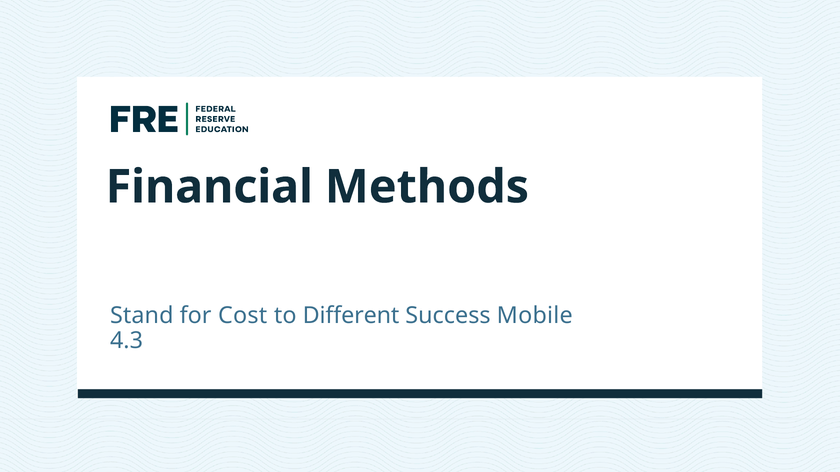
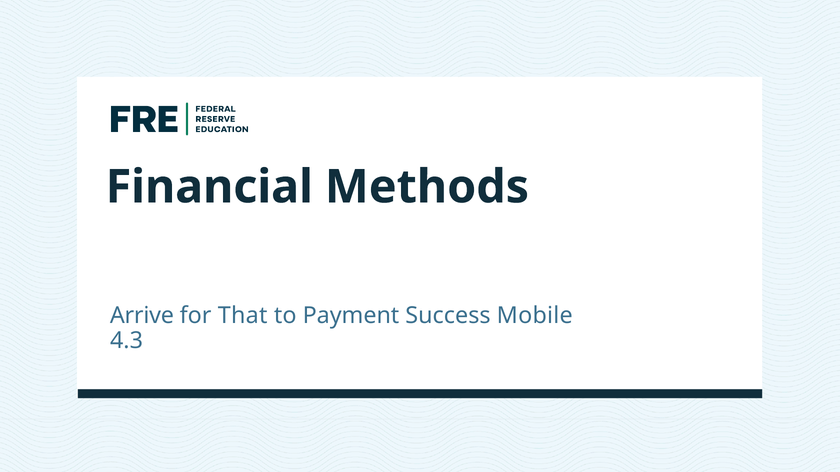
Stand: Stand -> Arrive
Cost: Cost -> That
to Different: Different -> Payment
